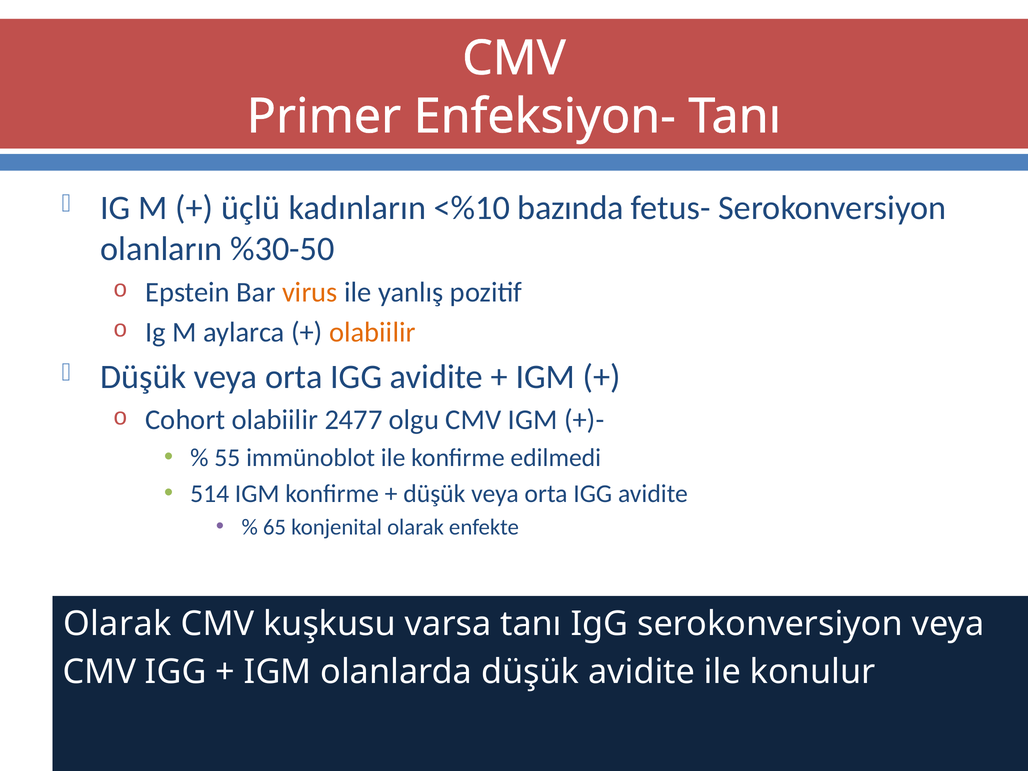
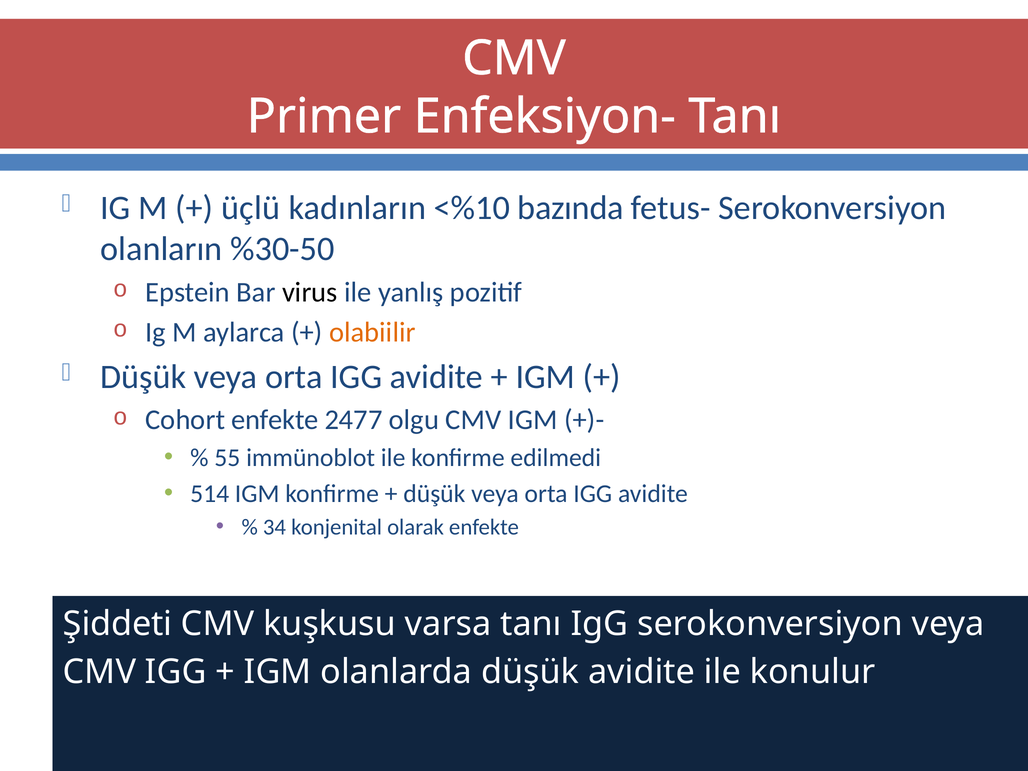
virus colour: orange -> black
Cohort olabiilir: olabiilir -> enfekte
65: 65 -> 34
Olarak at (117, 624): Olarak -> Şiddeti
